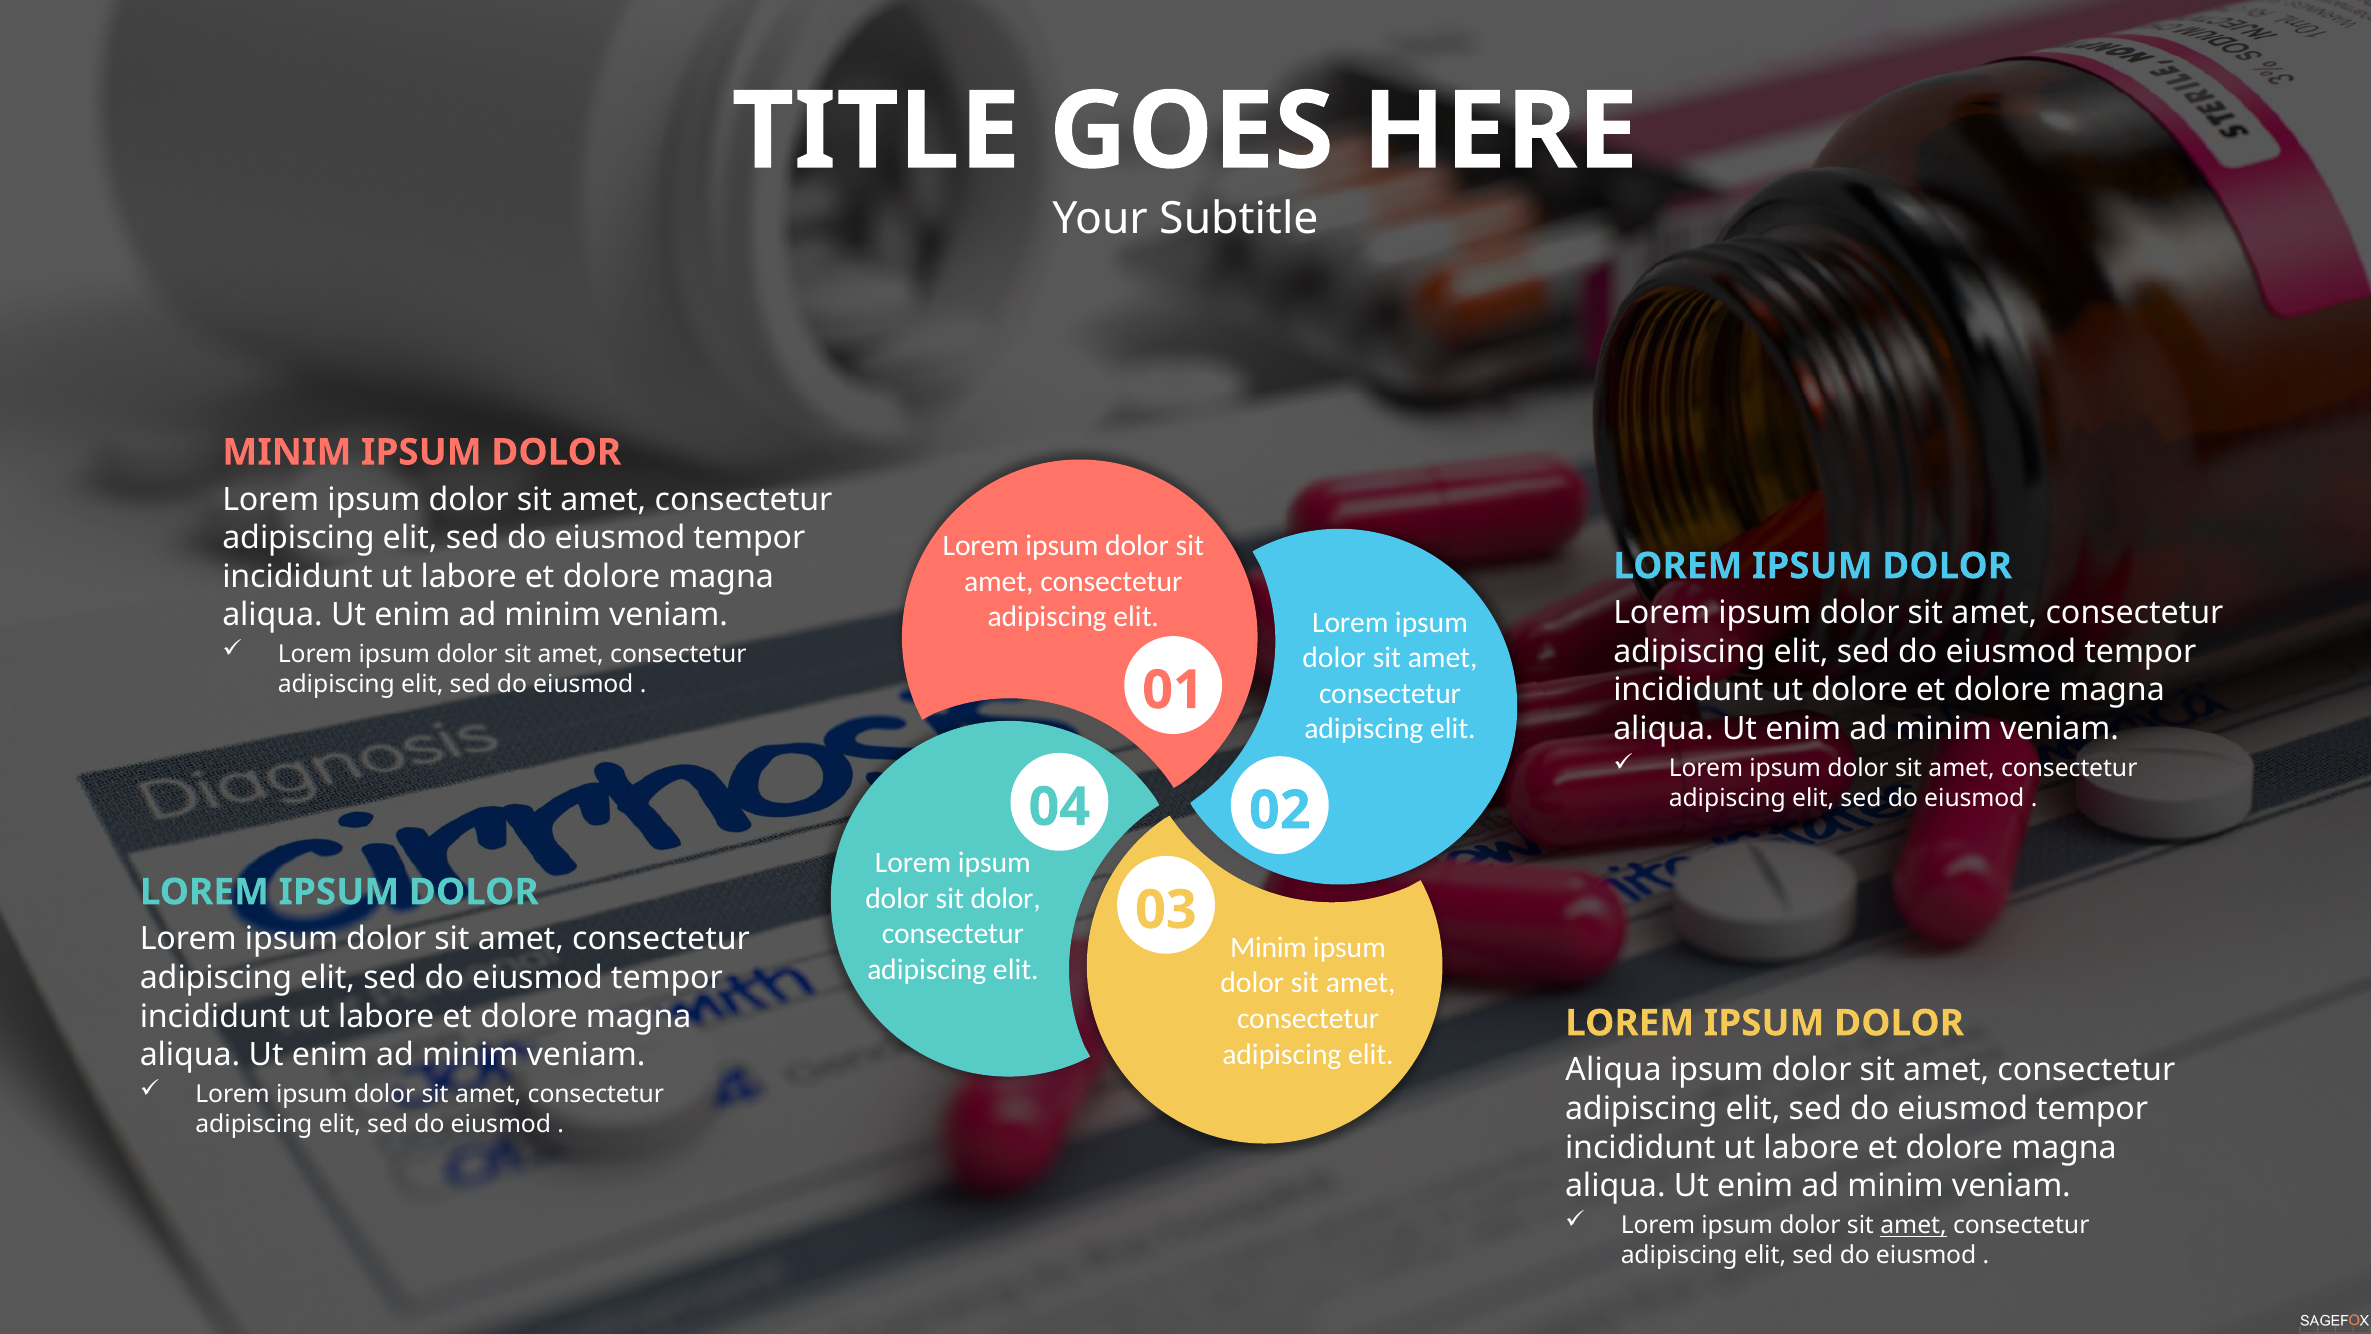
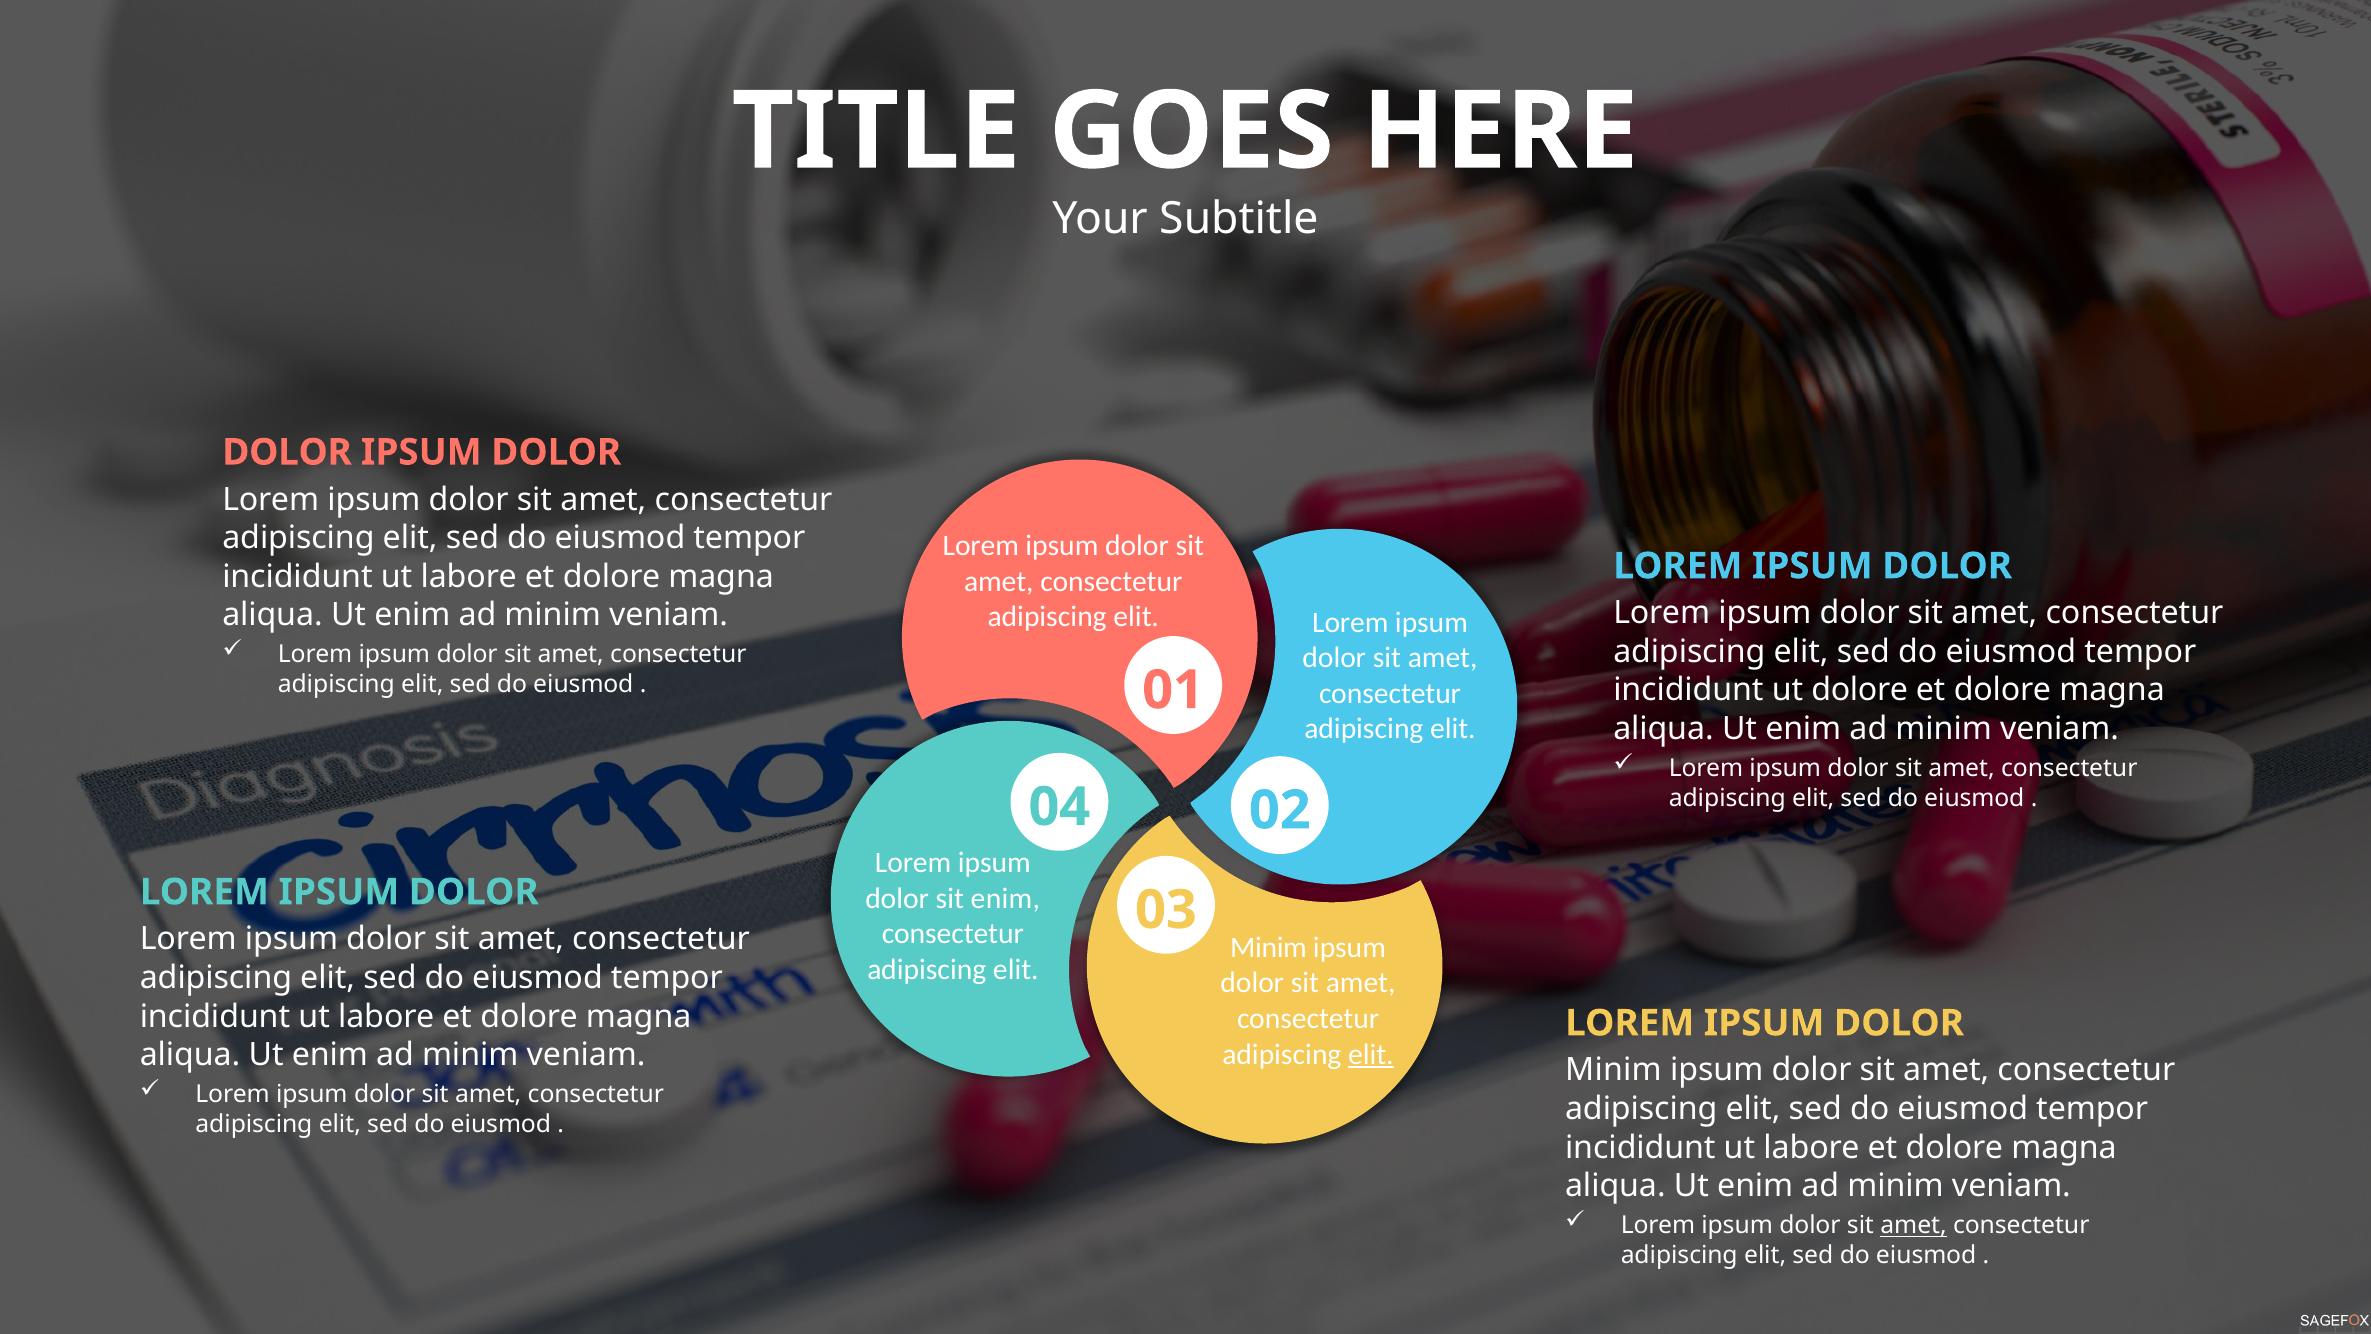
MINIM at (287, 452): MINIM -> DOLOR
sit dolor: dolor -> enim
elit at (1371, 1054) underline: none -> present
Aliqua at (1613, 1070): Aliqua -> Minim
